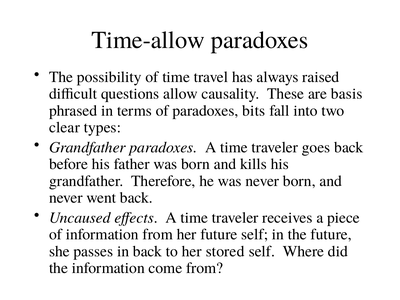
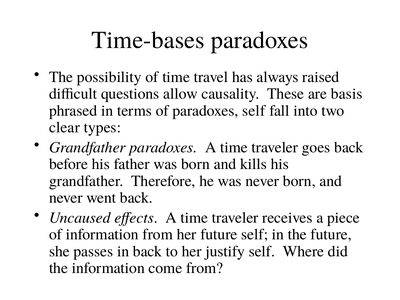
Time-allow: Time-allow -> Time-bases
paradoxes bits: bits -> self
stored: stored -> justify
